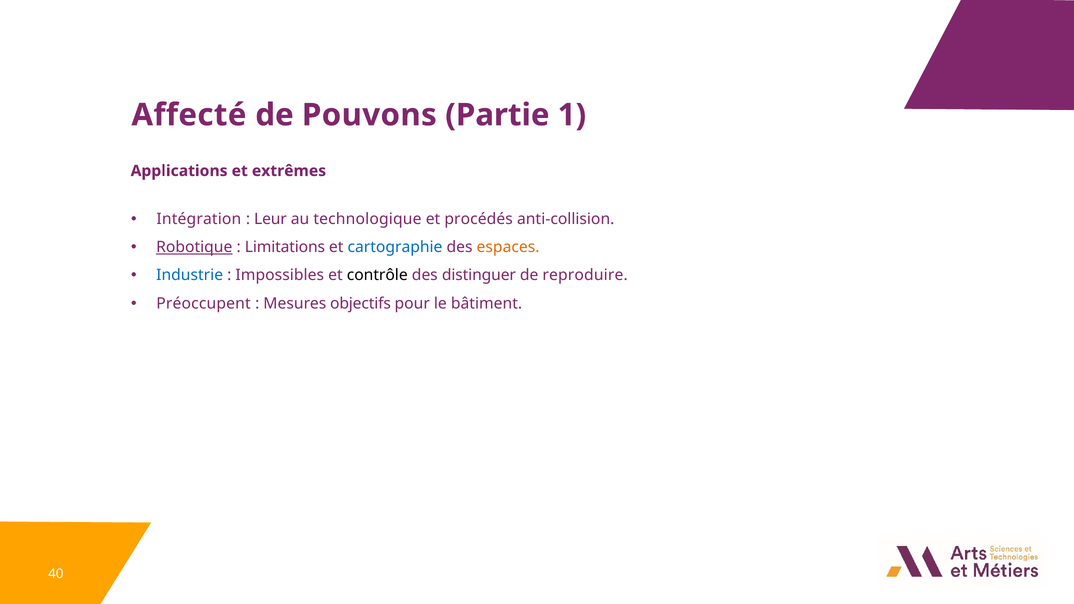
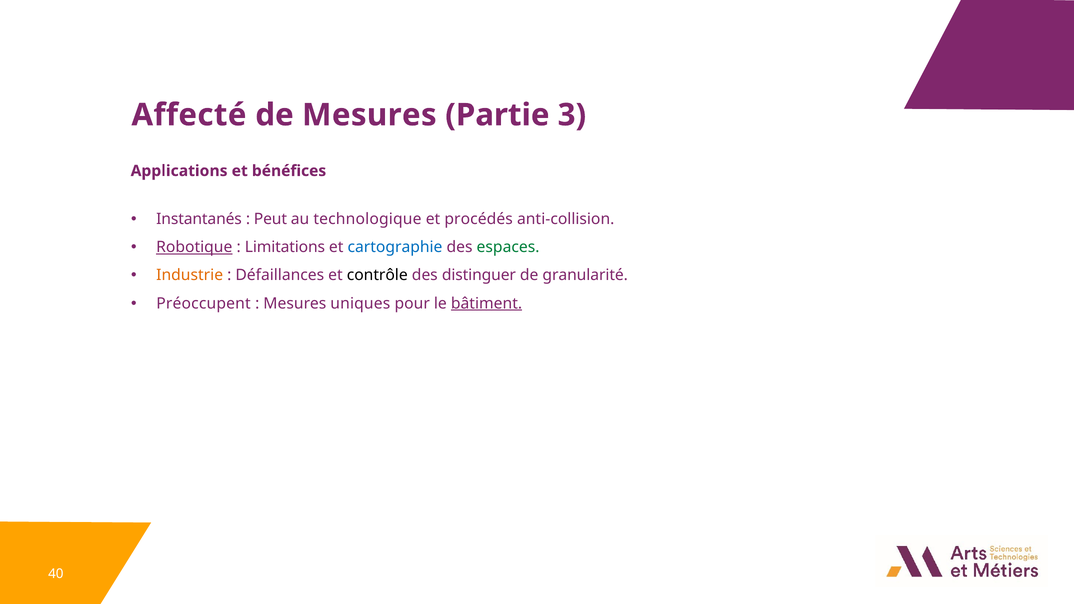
de Pouvons: Pouvons -> Mesures
1: 1 -> 3
extrêmes: extrêmes -> bénéfices
Intégration: Intégration -> Instantanés
Leur: Leur -> Peut
espaces colour: orange -> green
Industrie colour: blue -> orange
Impossibles: Impossibles -> Défaillances
reproduire: reproduire -> granularité
objectifs: objectifs -> uniques
bâtiment underline: none -> present
